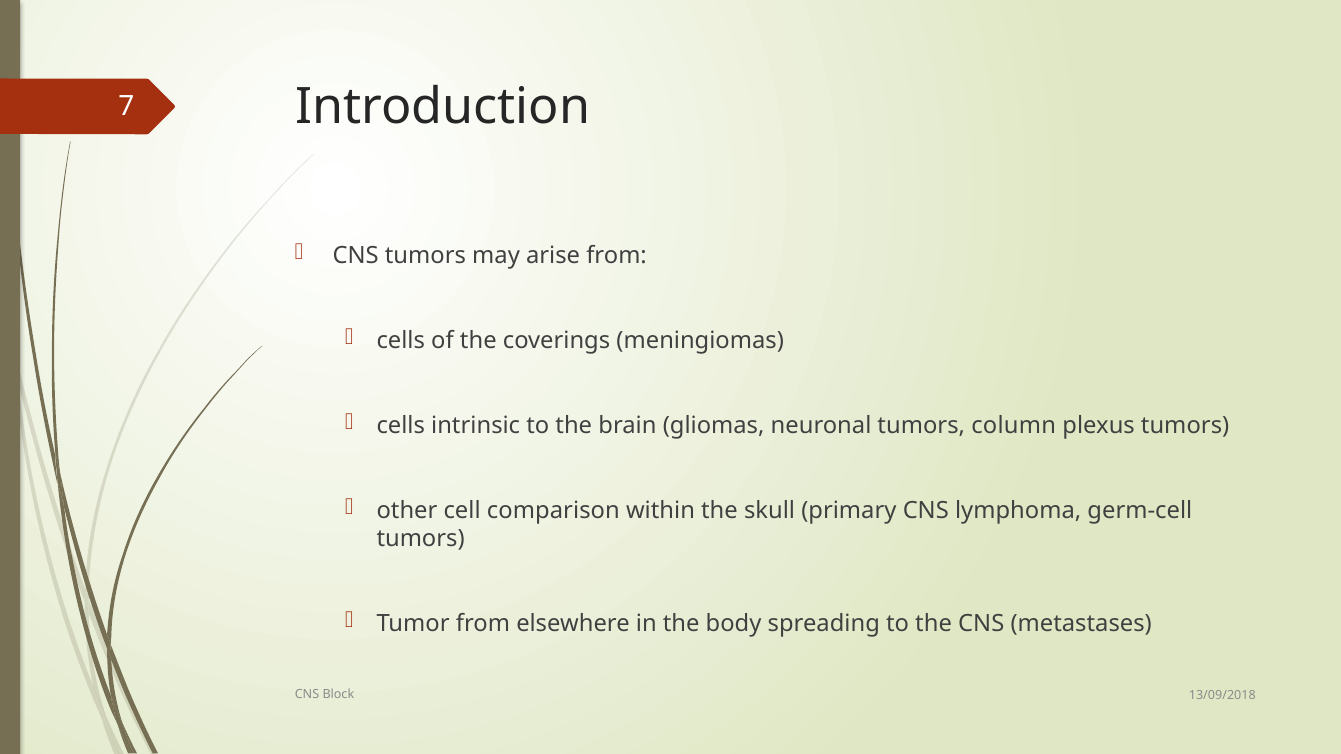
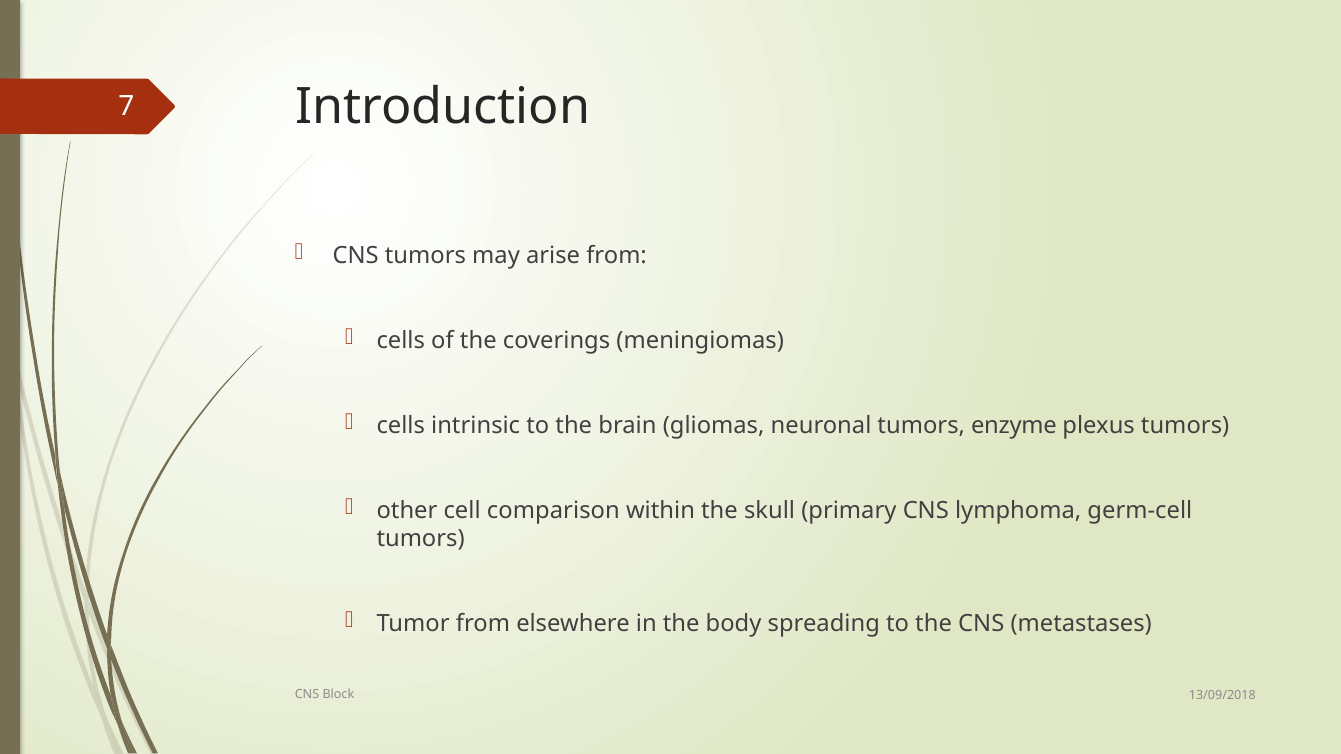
column: column -> enzyme
